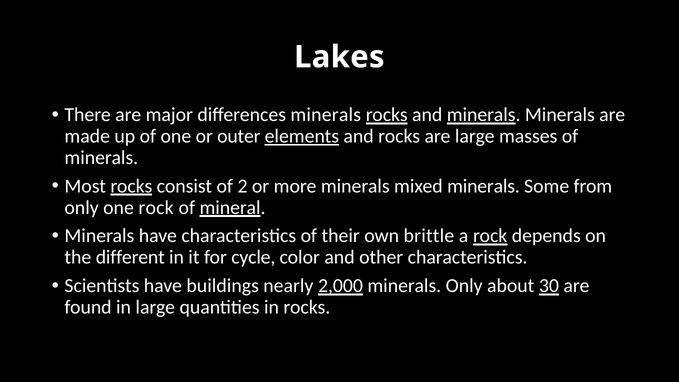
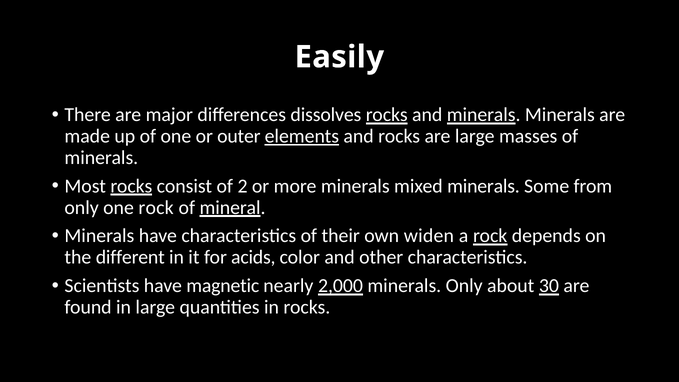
Lakes: Lakes -> Easily
differences minerals: minerals -> dissolves
brittle: brittle -> widen
cycle: cycle -> acids
buildings: buildings -> magnetic
